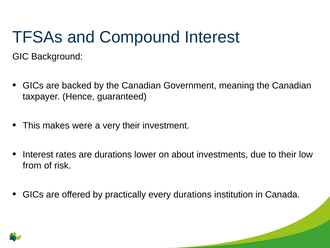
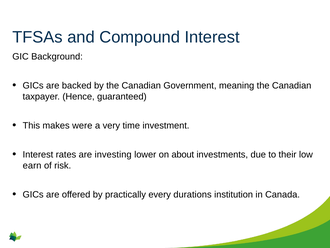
very their: their -> time
are durations: durations -> investing
from: from -> earn
